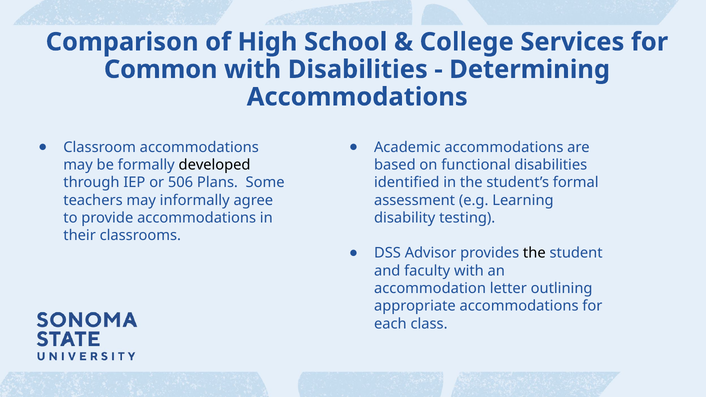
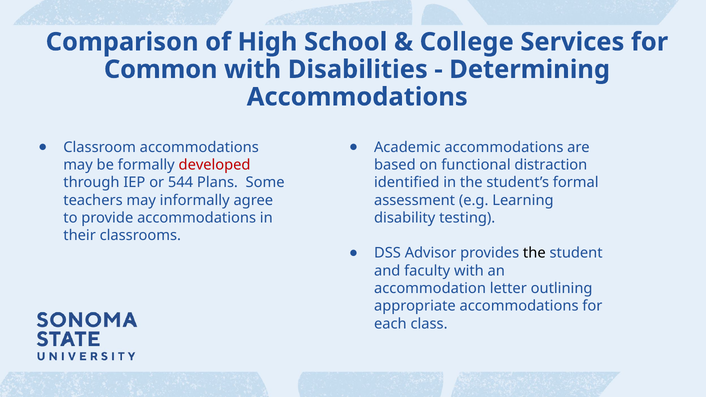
developed colour: black -> red
functional disabilities: disabilities -> distraction
506: 506 -> 544
